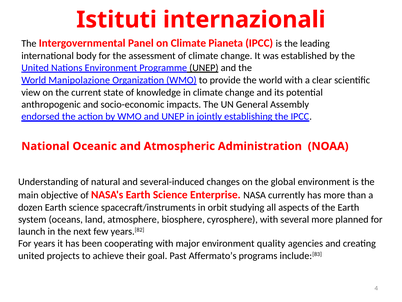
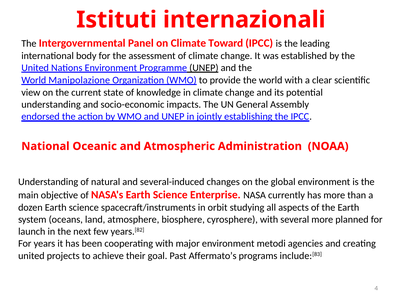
Pianeta: Pianeta -> Toward
anthropogenic at (51, 104): anthropogenic -> understanding
quality: quality -> metodi
